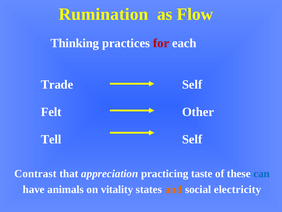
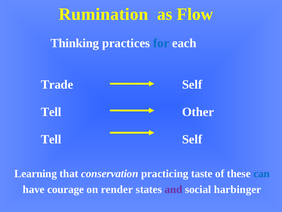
for colour: red -> blue
Felt at (51, 112): Felt -> Tell
Contrast: Contrast -> Learning
appreciation: appreciation -> conservation
animals: animals -> courage
vitality: vitality -> render
and colour: orange -> purple
electricity: electricity -> harbinger
